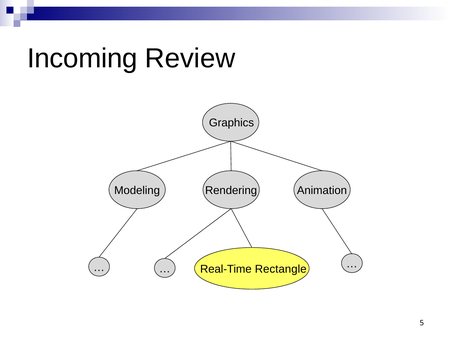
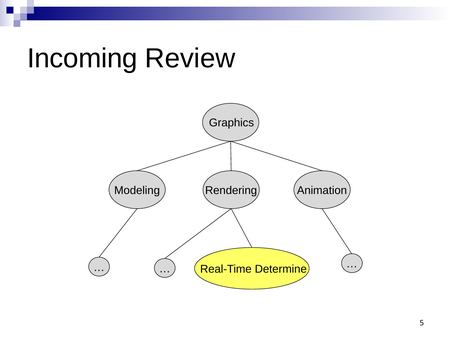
Rectangle: Rectangle -> Determine
